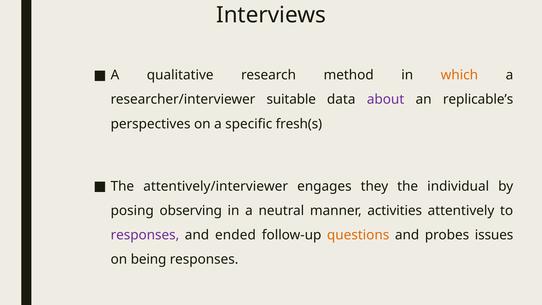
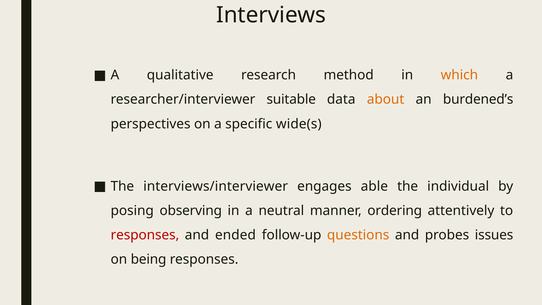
about colour: purple -> orange
replicable’s: replicable’s -> burdened’s
fresh(s: fresh(s -> wide(s
attentively/interviewer: attentively/interviewer -> interviews/interviewer
they: they -> able
activities: activities -> ordering
responses at (145, 235) colour: purple -> red
